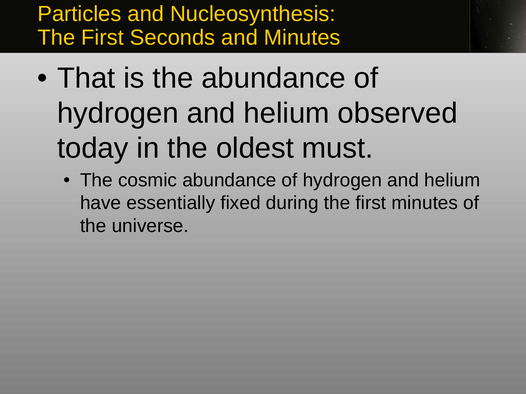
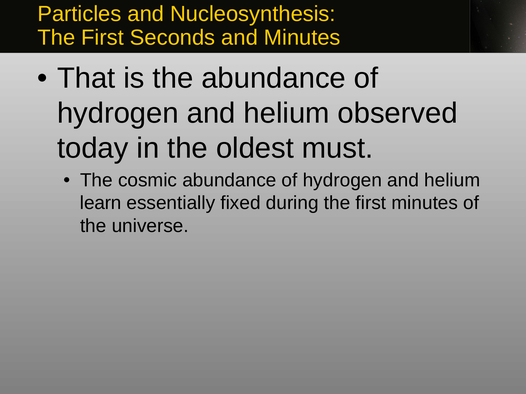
have: have -> learn
